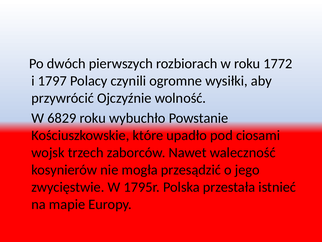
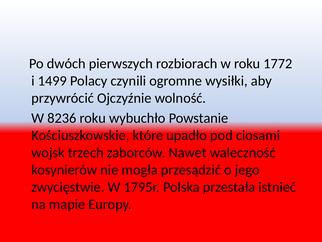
1797: 1797 -> 1499
6829: 6829 -> 8236
